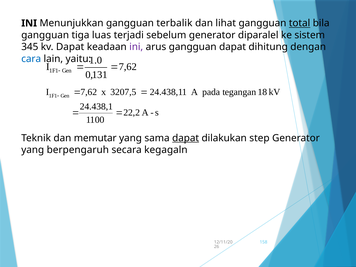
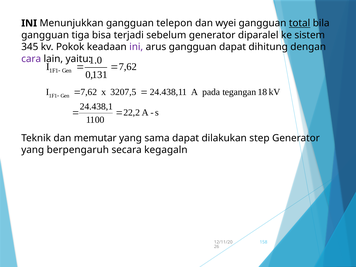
terbalik: terbalik -> telepon
lihat: lihat -> wyei
luas: luas -> bisa
kv Dapat: Dapat -> Pokok
cara colour: blue -> purple
dapat at (186, 138) underline: present -> none
